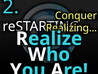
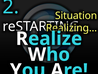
Conquer: Conquer -> Situation
